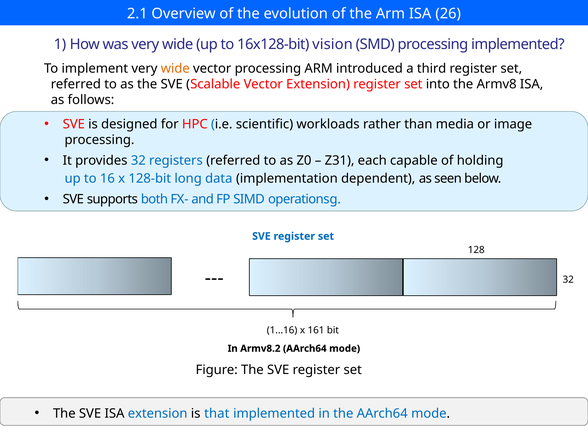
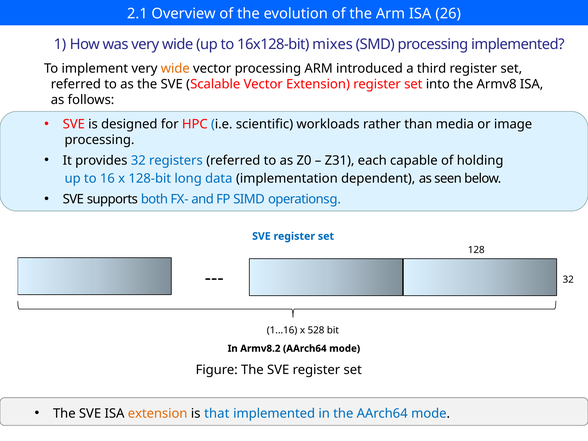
vision: vision -> mixes
161: 161 -> 528
extension at (158, 413) colour: blue -> orange
